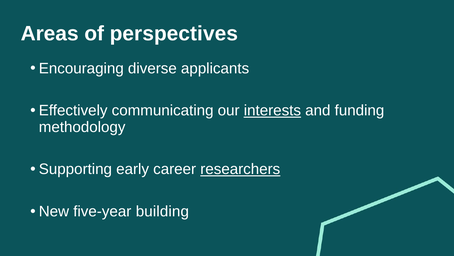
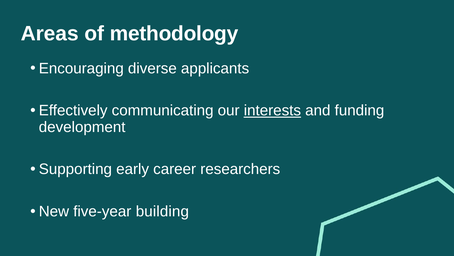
perspectives: perspectives -> methodology
methodology: methodology -> development
researchers underline: present -> none
